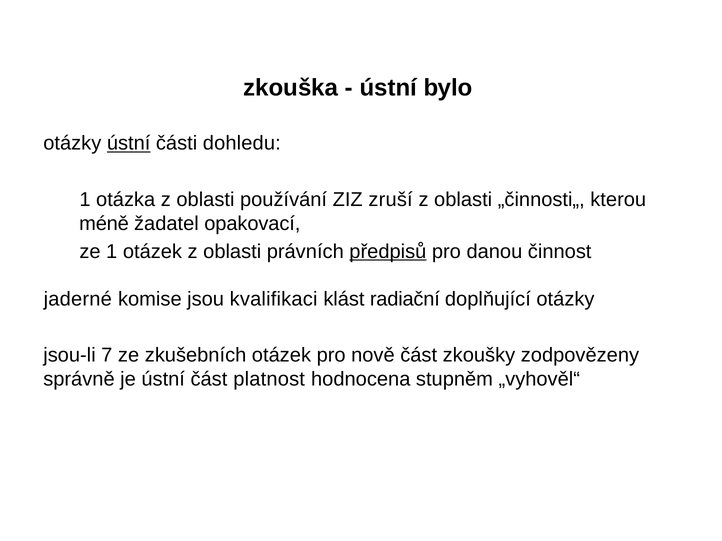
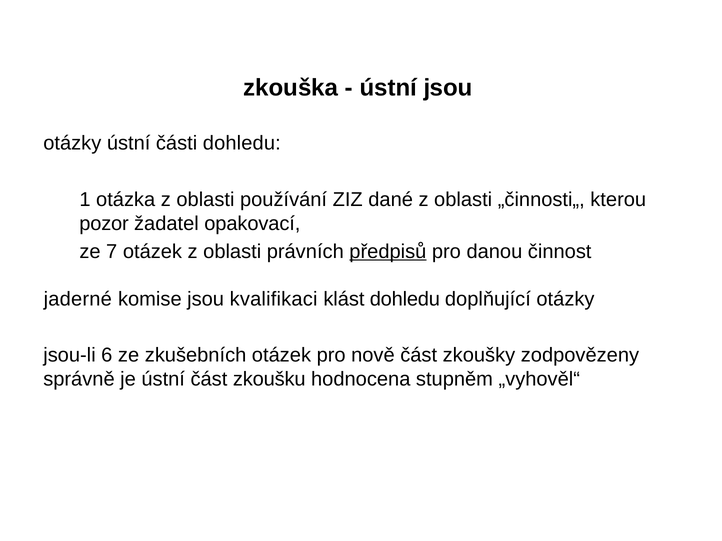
ústní bylo: bylo -> jsou
ústní at (129, 143) underline: present -> none
zruší: zruší -> dané
méně: méně -> pozor
ze 1: 1 -> 7
klást radiační: radiační -> dohledu
7: 7 -> 6
platnost: platnost -> zkoušku
